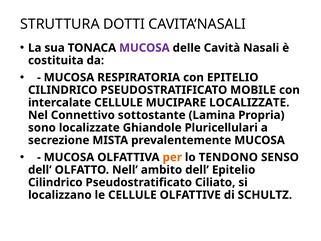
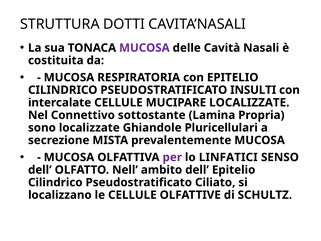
MOBILE: MOBILE -> INSULTI
per colour: orange -> purple
TENDONO: TENDONO -> LINFATICI
